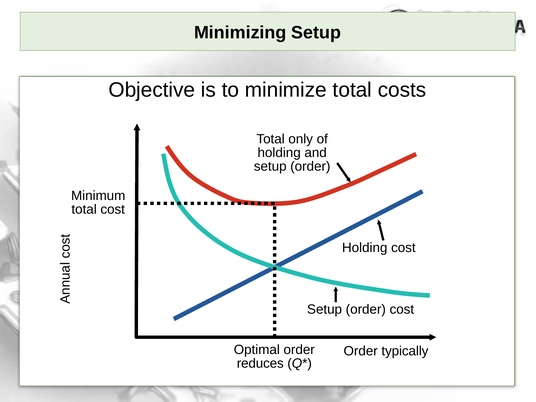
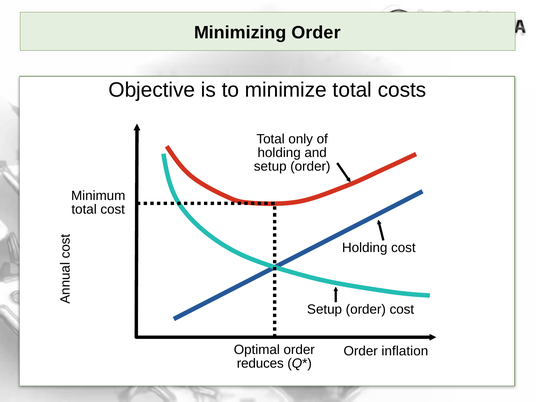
Minimizing Setup: Setup -> Order
typically: typically -> inflation
